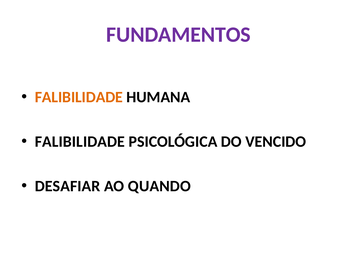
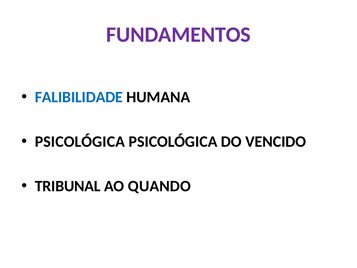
FALIBILIDADE at (79, 97) colour: orange -> blue
FALIBILIDADE at (80, 142): FALIBILIDADE -> PSICOLÓGICA
DESAFIAR: DESAFIAR -> TRIBUNAL
